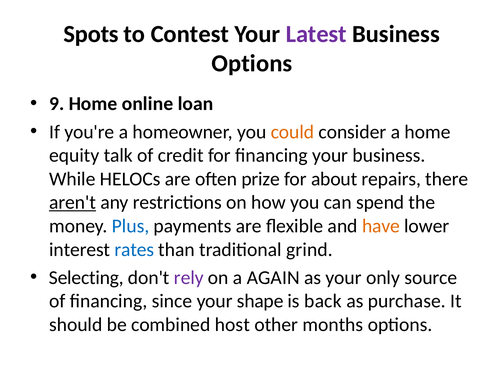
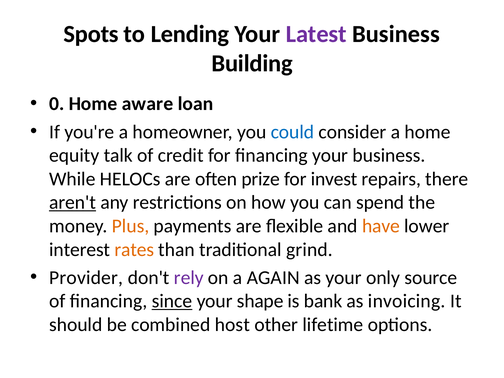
Contest: Contest -> Lending
Options at (252, 63): Options -> Building
9: 9 -> 0
online: online -> aware
could colour: orange -> blue
about: about -> invest
Plus colour: blue -> orange
rates colour: blue -> orange
Selecting: Selecting -> Provider
since underline: none -> present
back: back -> bank
purchase: purchase -> invoicing
months: months -> lifetime
